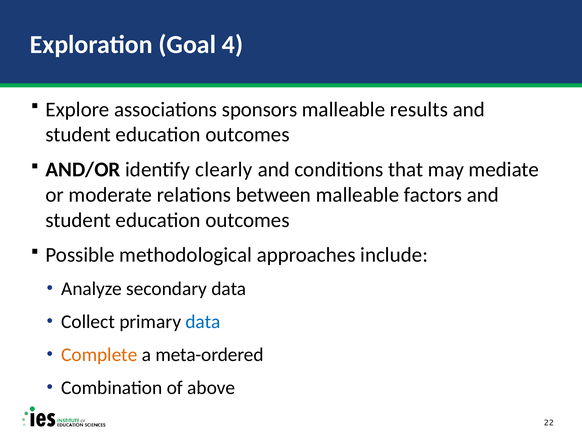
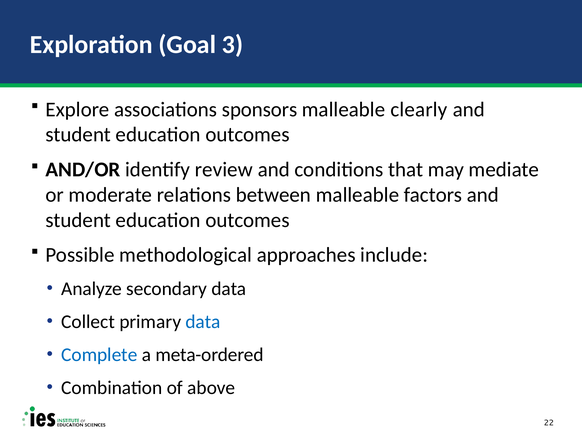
4: 4 -> 3
results: results -> clearly
clearly: clearly -> review
Complete colour: orange -> blue
